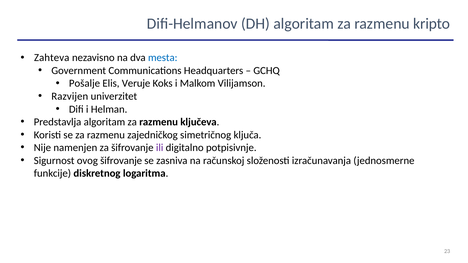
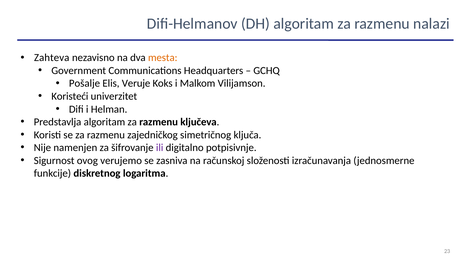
kripto: kripto -> nalazi
mesta colour: blue -> orange
Razvijen: Razvijen -> Koristeći
ovog šifrovanje: šifrovanje -> verujemo
